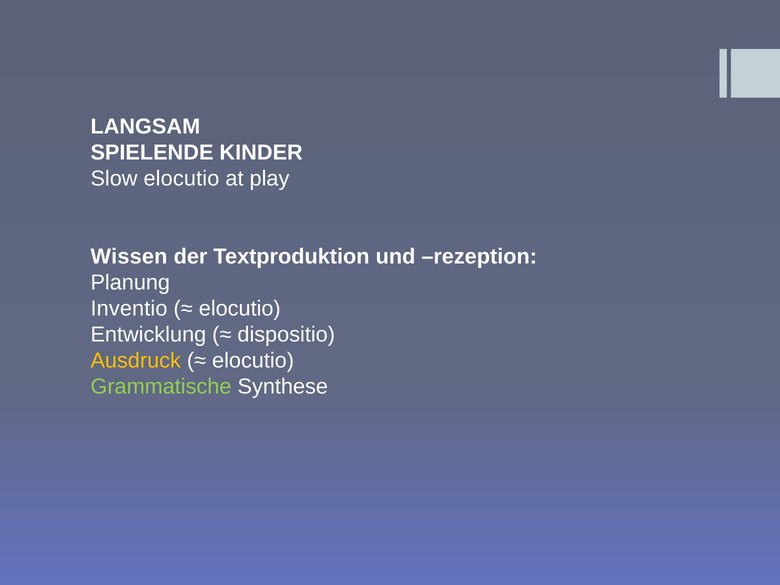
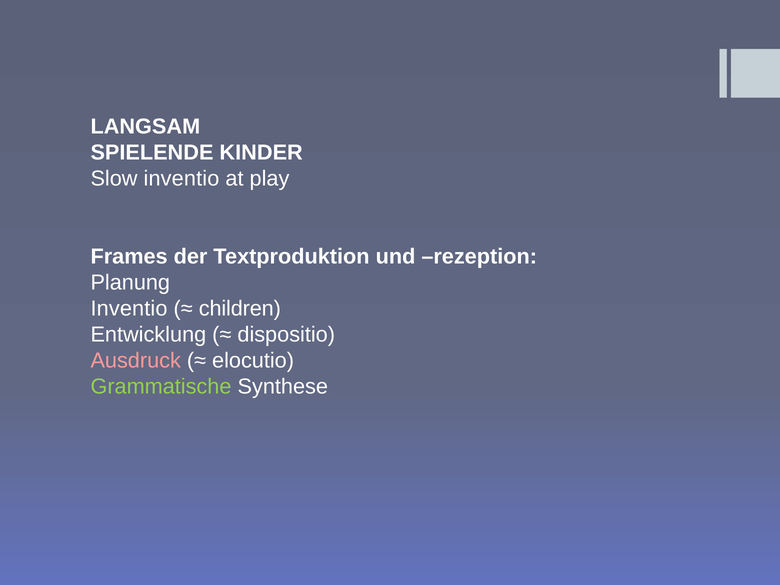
Slow elocutio: elocutio -> inventio
Wissen: Wissen -> Frames
elocutio at (240, 309): elocutio -> children
Ausdruck colour: yellow -> pink
